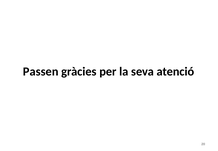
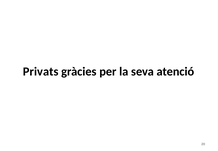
Passen: Passen -> Privats
